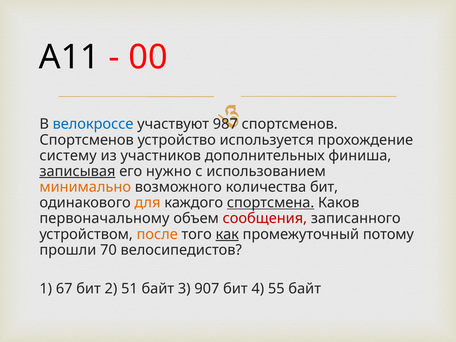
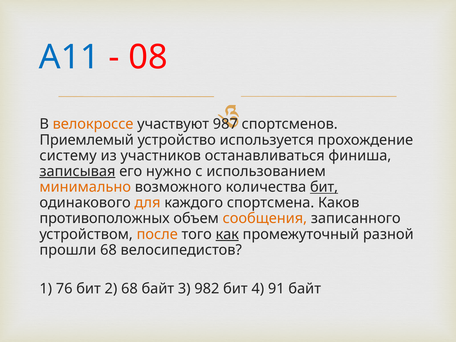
А11 colour: black -> blue
00: 00 -> 08
велокроссе colour: blue -> orange
Спортсменов at (87, 140): Спортсменов -> Приемлемый
дополнительных: дополнительных -> останавливаться
бит at (324, 187) underline: none -> present
спортсмена underline: present -> none
первоначальному: первоначальному -> противоположных
сообщения colour: red -> orange
потому: потому -> разной
прошли 70: 70 -> 68
67: 67 -> 76
2 51: 51 -> 68
907: 907 -> 982
55: 55 -> 91
